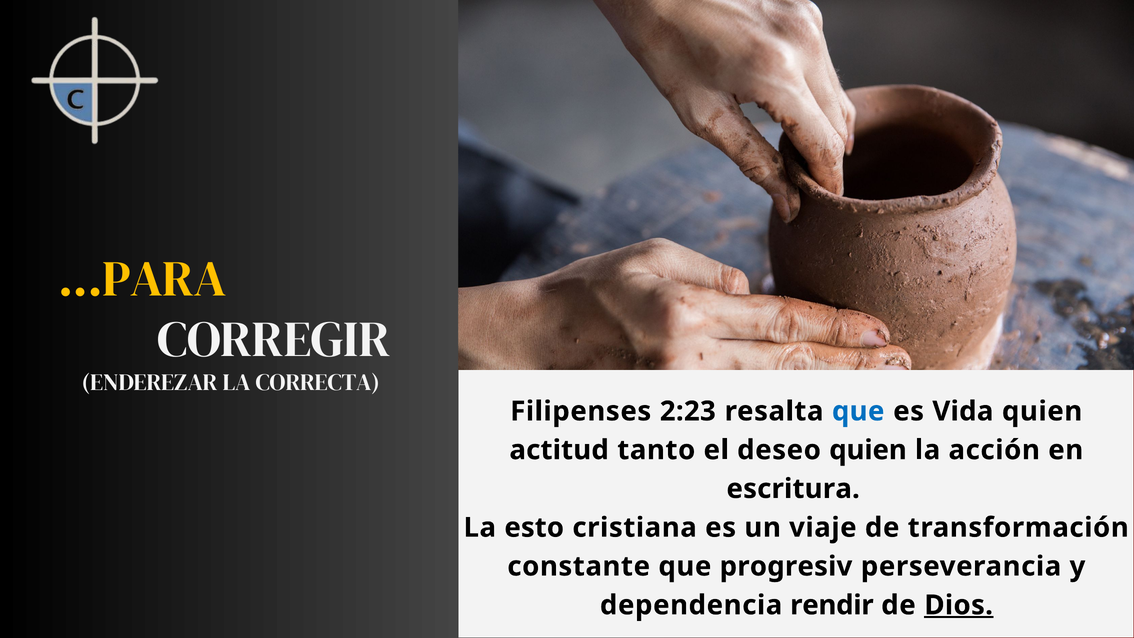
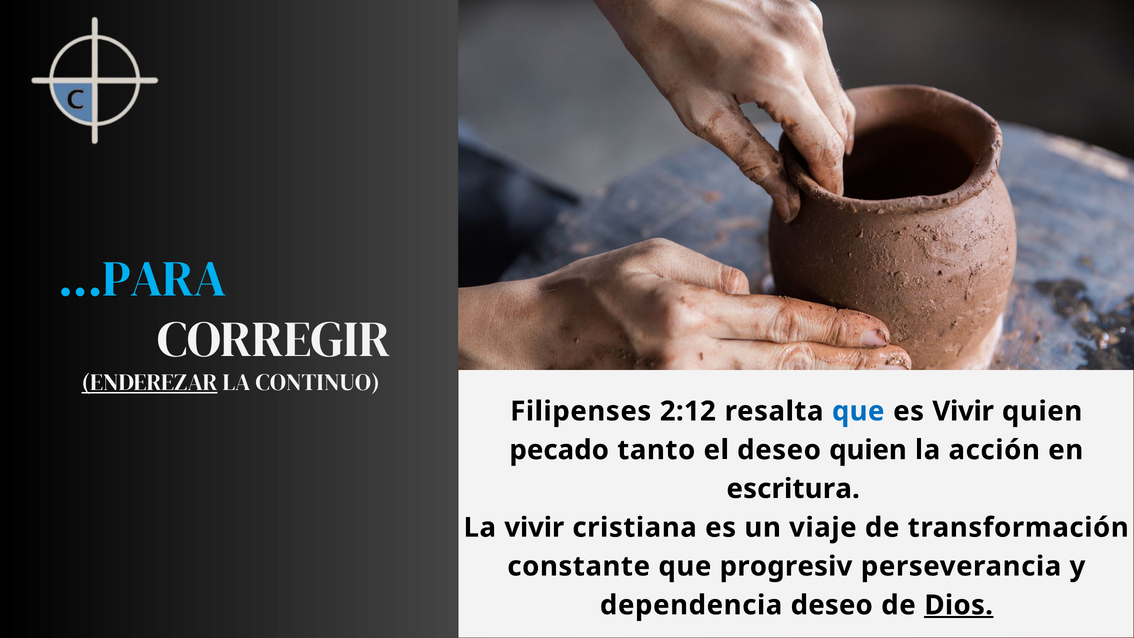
...PARA colour: yellow -> light blue
ENDEREZAR underline: none -> present
CORRECTA: CORRECTA -> CONTINUO
2:23: 2:23 -> 2:12
es Vida: Vida -> Vivir
actitud: actitud -> pecado
La esto: esto -> vivir
dependencia rendir: rendir -> deseo
